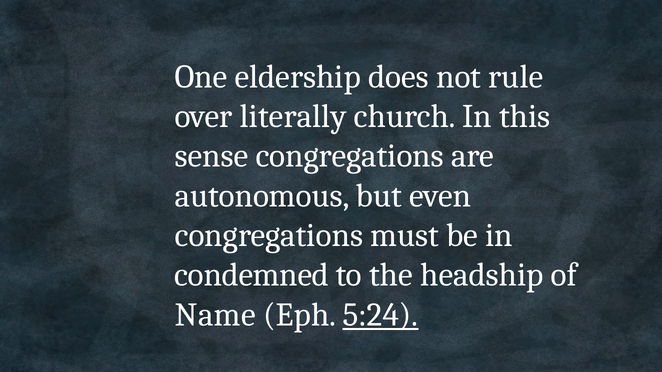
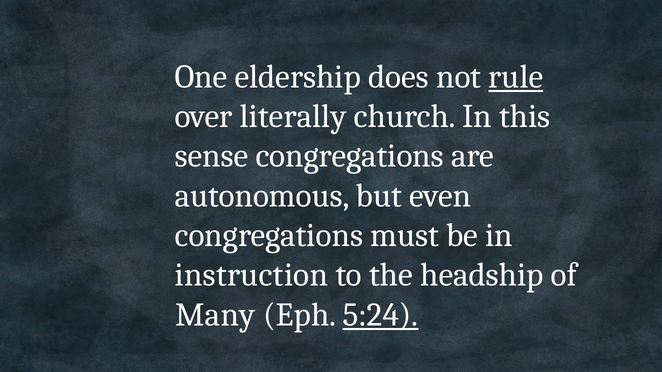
rule underline: none -> present
condemned: condemned -> instruction
Name: Name -> Many
